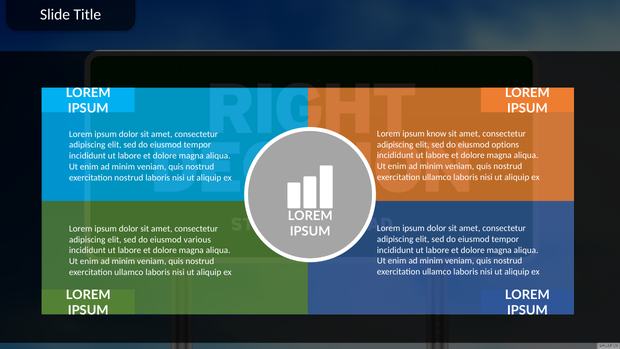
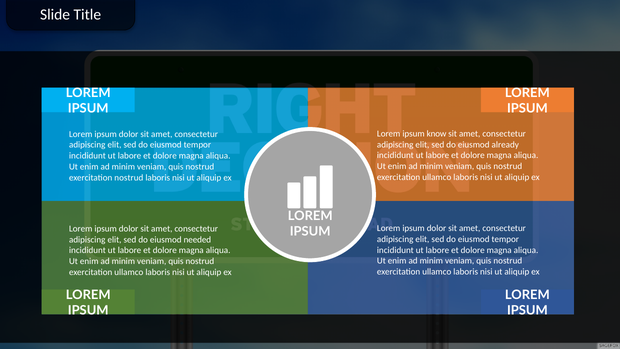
options: options -> already
various: various -> needed
